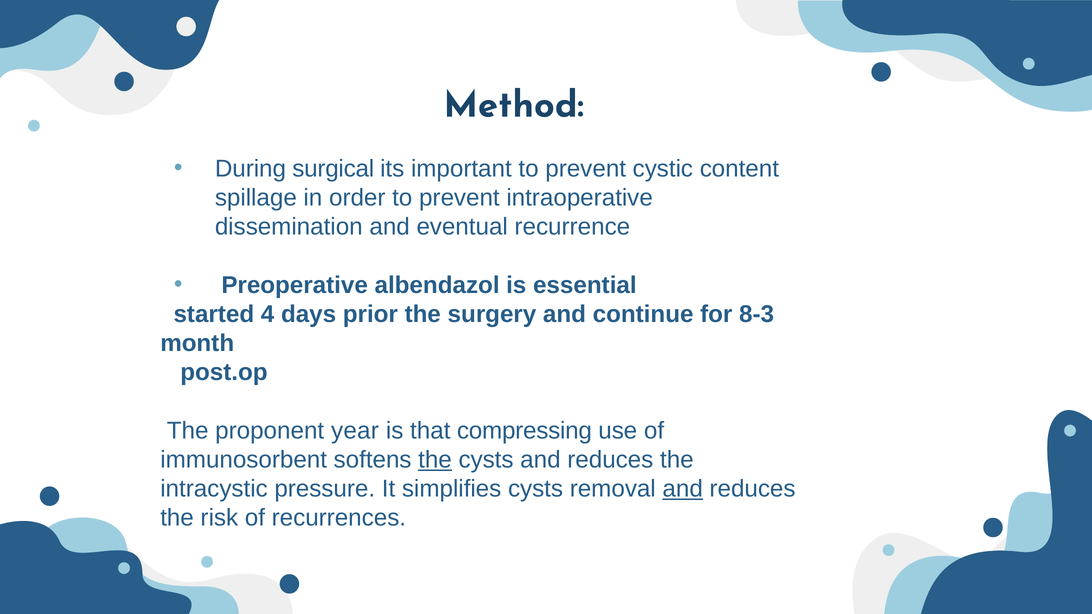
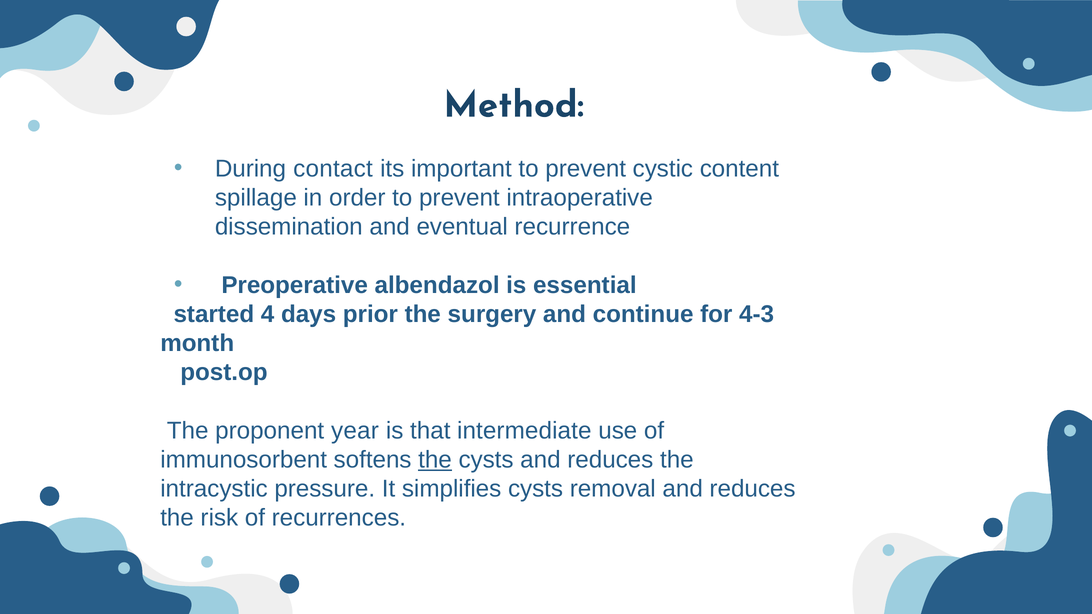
surgical: surgical -> contact
8-3: 8-3 -> 4-3
compressing: compressing -> intermediate
and at (683, 489) underline: present -> none
